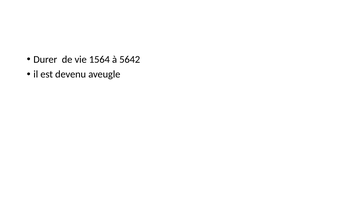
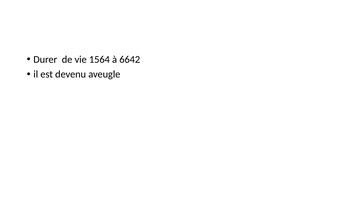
5642: 5642 -> 6642
